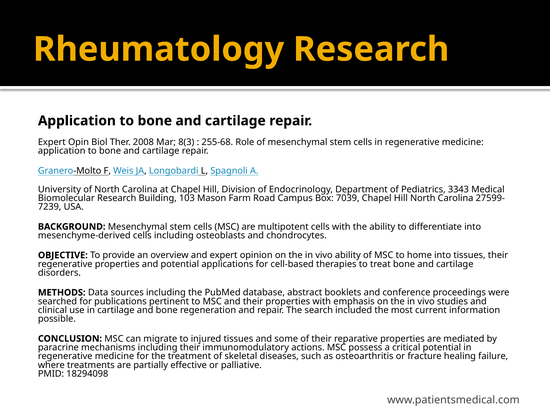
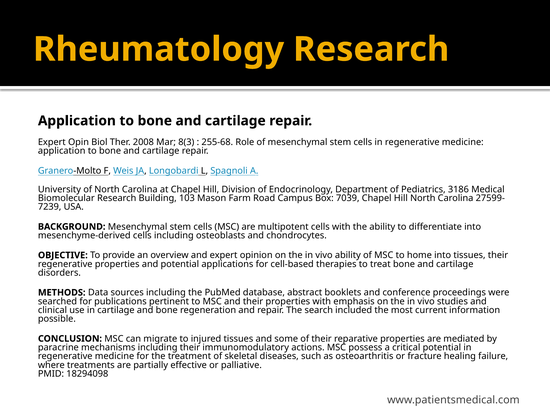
3343: 3343 -> 3186
